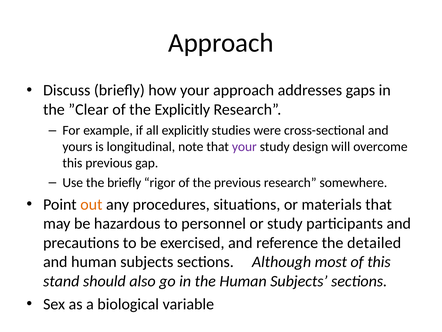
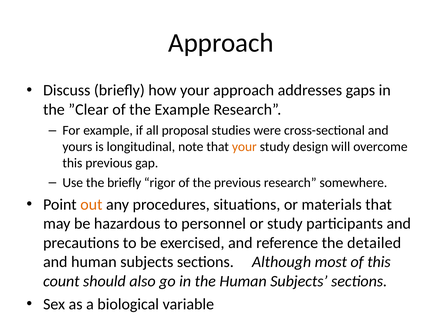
the Explicitly: Explicitly -> Example
all explicitly: explicitly -> proposal
your at (244, 147) colour: purple -> orange
stand: stand -> count
